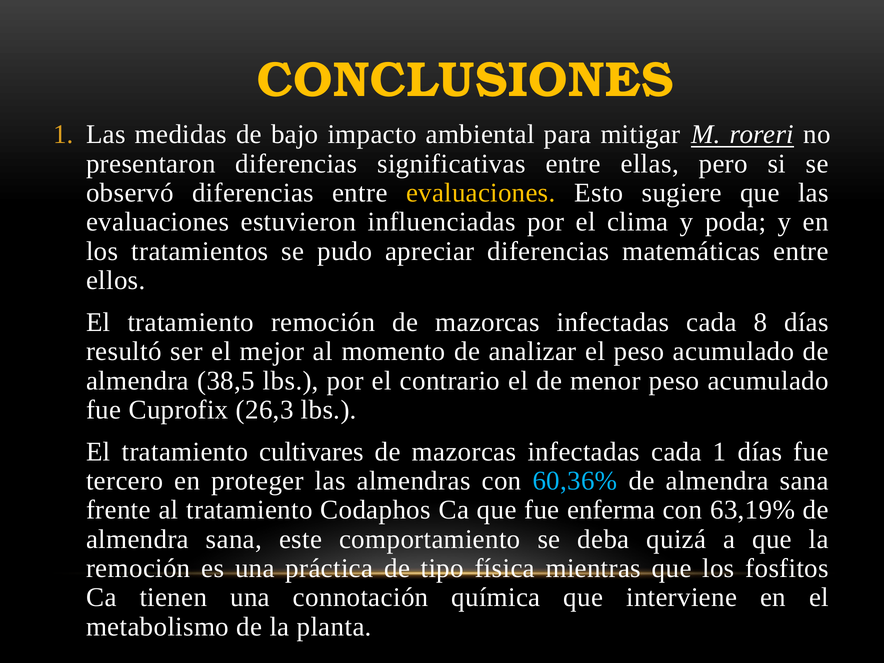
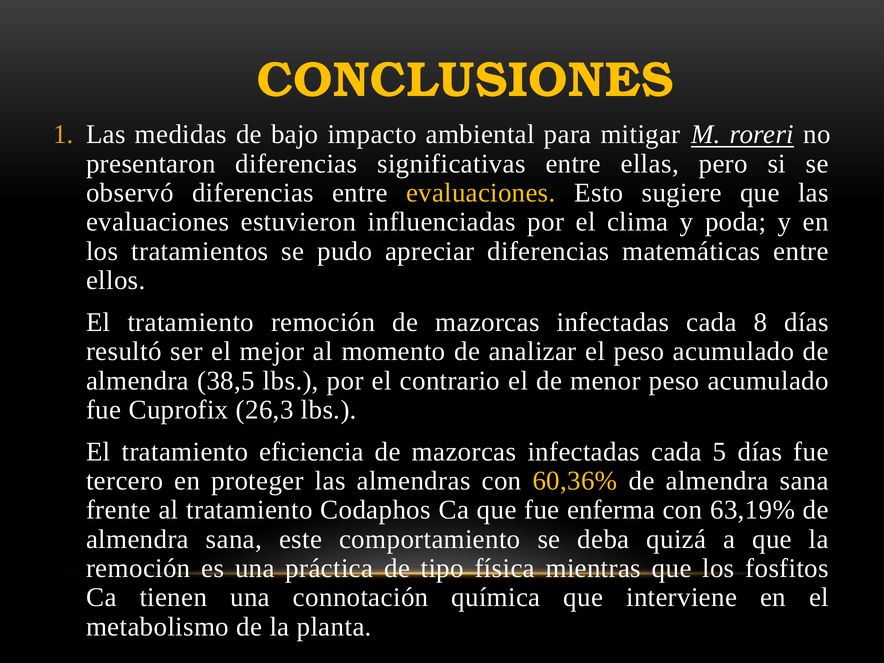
cultivares: cultivares -> eficiencia
cada 1: 1 -> 5
60,36% colour: light blue -> yellow
